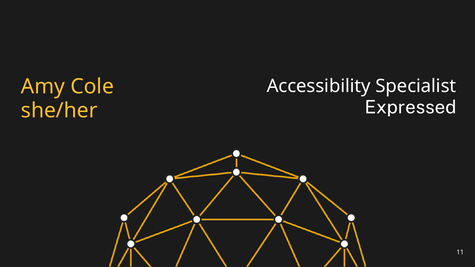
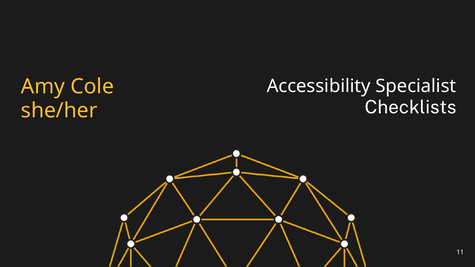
Expressed: Expressed -> Checklists
